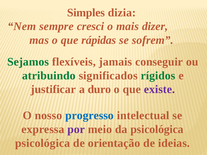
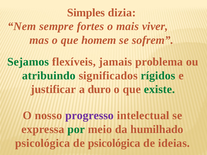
cresci: cresci -> fortes
dizer: dizer -> viver
rápidas: rápidas -> homem
conseguir: conseguir -> problema
existe colour: purple -> green
progresso colour: blue -> purple
por colour: purple -> green
da psicológica: psicológica -> humilhado
de orientação: orientação -> psicológica
